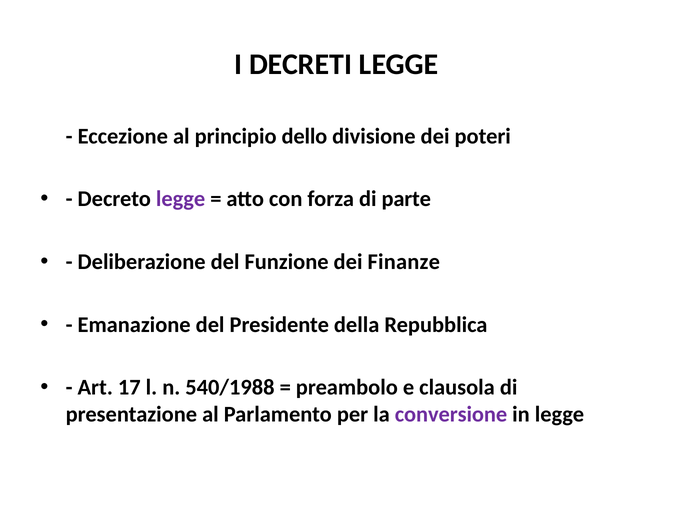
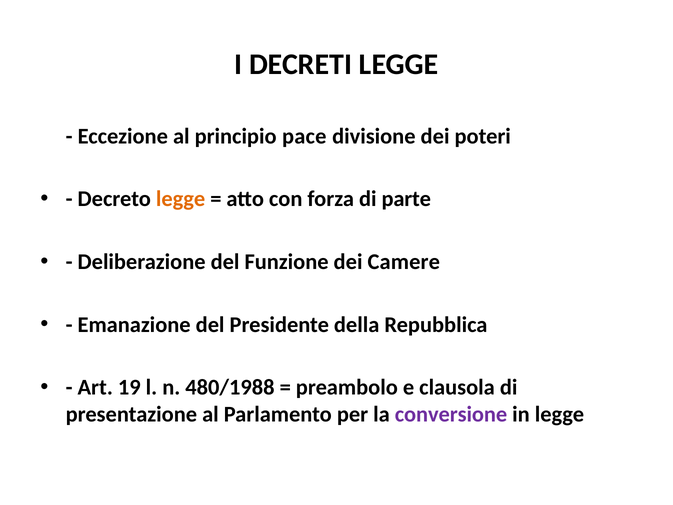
dello: dello -> pace
legge at (181, 199) colour: purple -> orange
Finanze: Finanze -> Camere
17: 17 -> 19
540/1988: 540/1988 -> 480/1988
